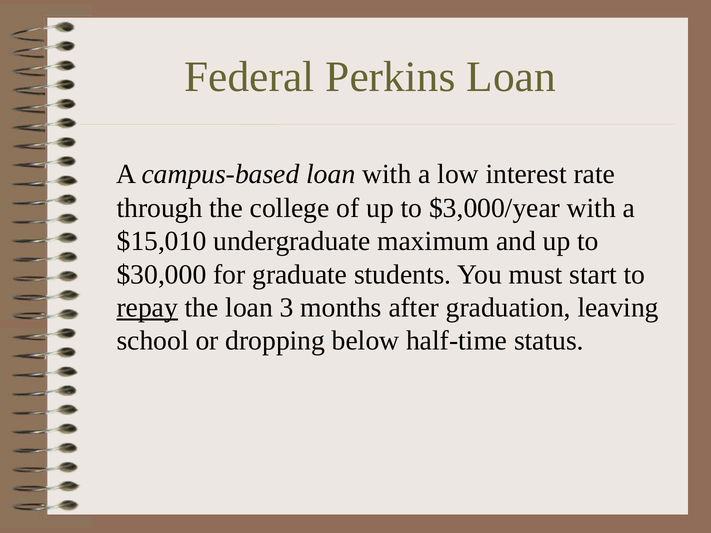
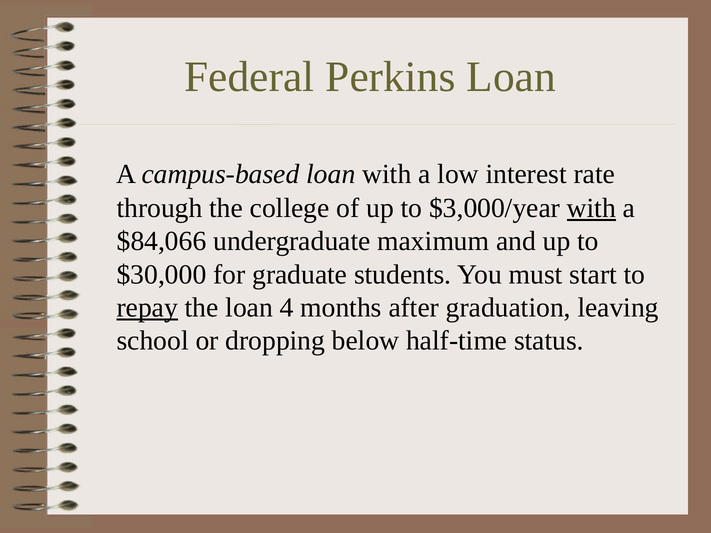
with at (591, 208) underline: none -> present
$15,010: $15,010 -> $84,066
3: 3 -> 4
